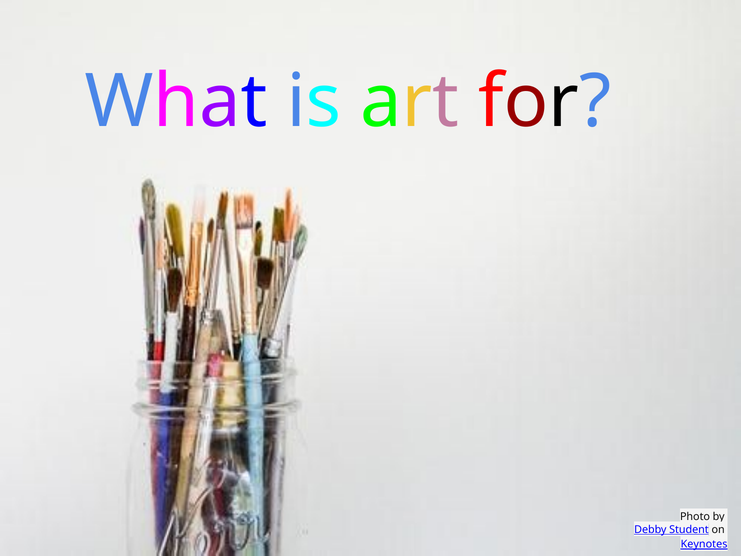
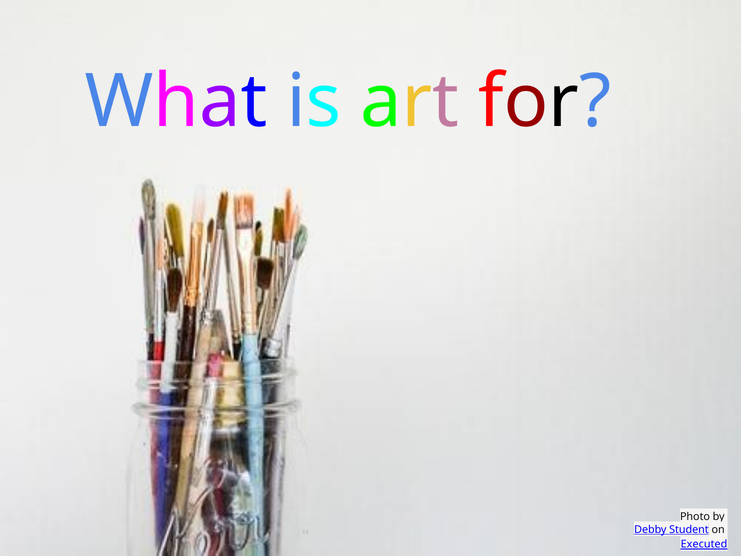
Keynotes: Keynotes -> Executed
